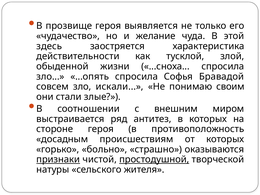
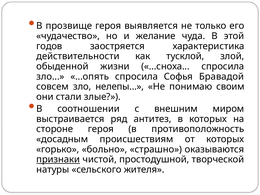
здесь: здесь -> годов
искали: искали -> нелепы
простодушной underline: present -> none
